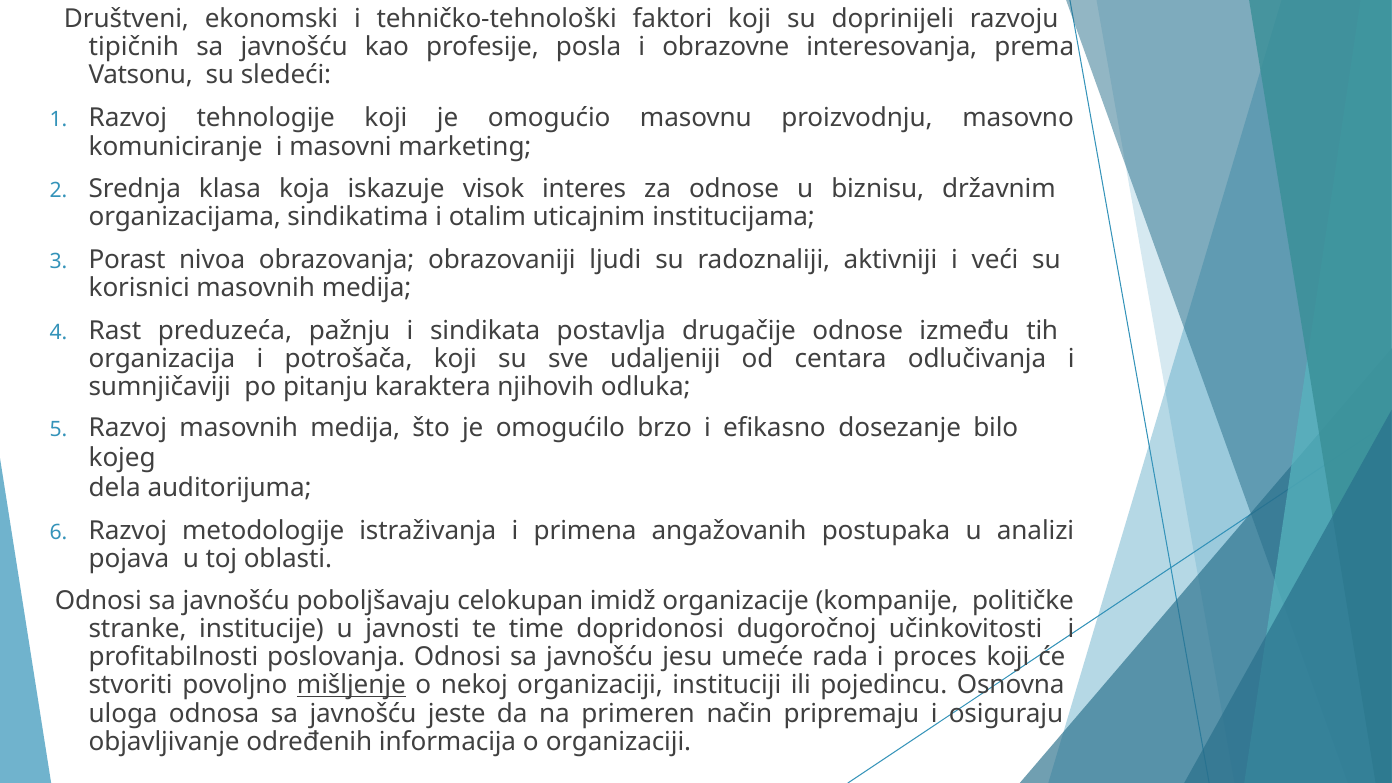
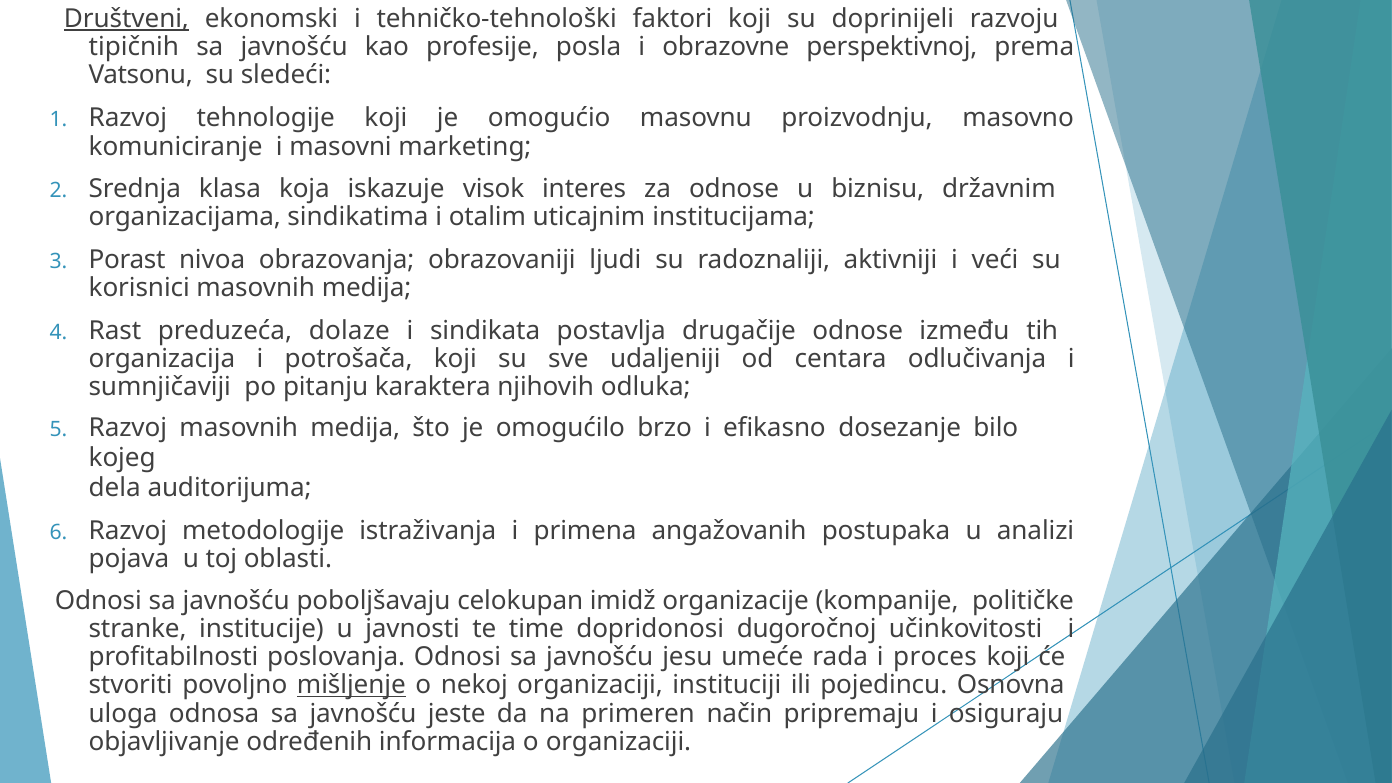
Društveni underline: none -> present
interesovanja: interesovanja -> perspektivnoj
pažnju: pažnju -> dolaze
